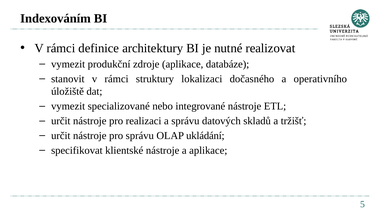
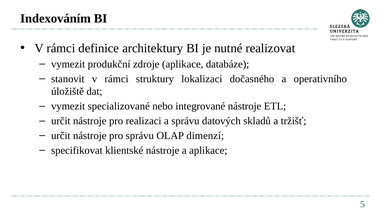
ukládání: ukládání -> dimenzí
